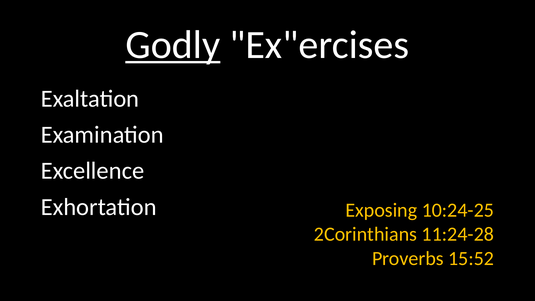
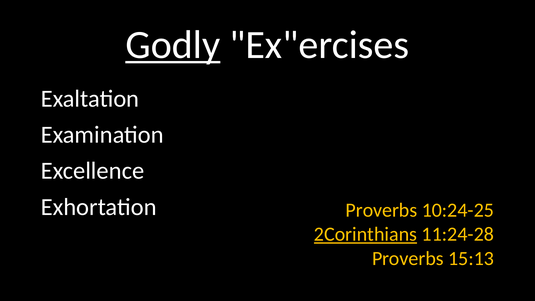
Exhortation Exposing: Exposing -> Proverbs
2Corinthians underline: none -> present
15:52: 15:52 -> 15:13
